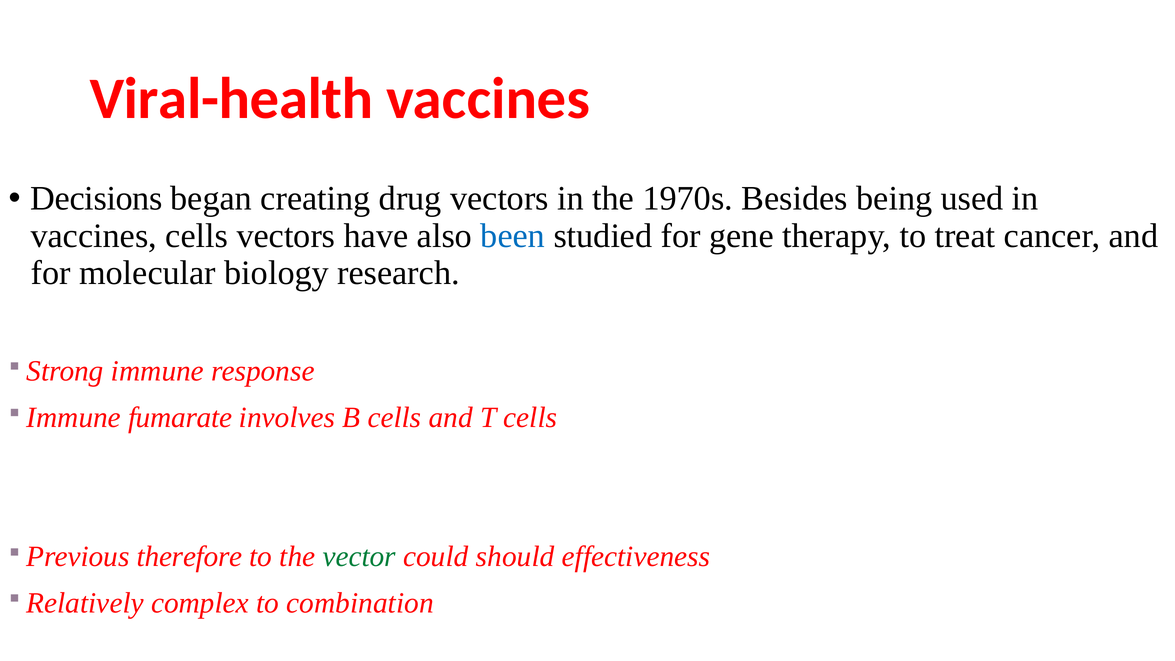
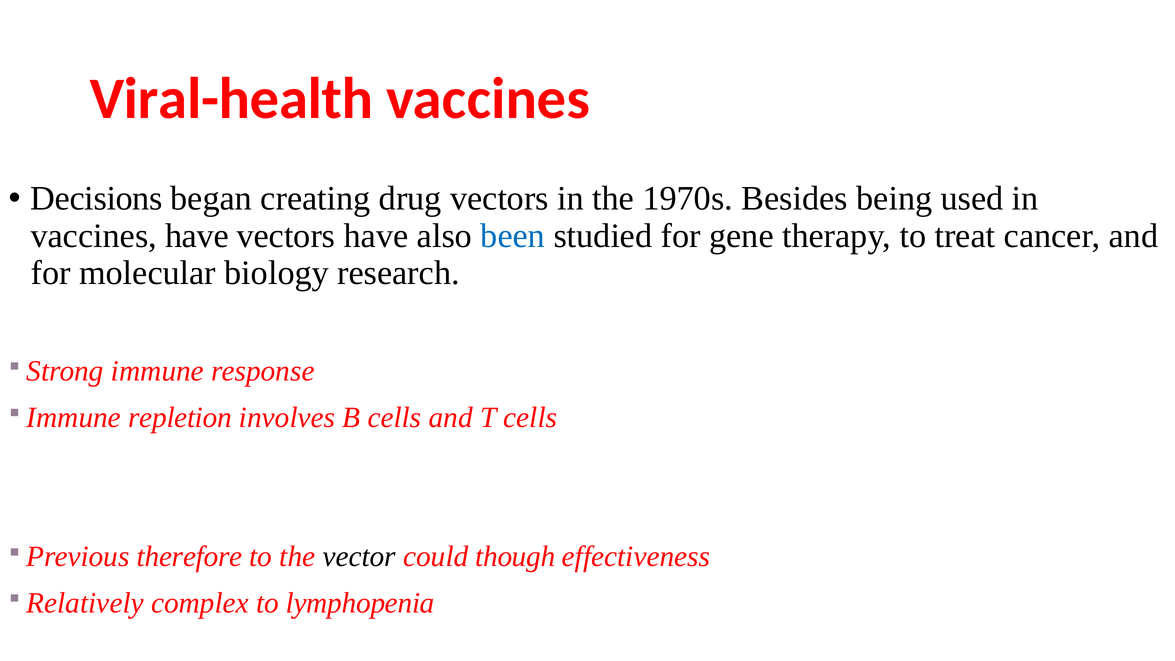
vaccines cells: cells -> have
fumarate: fumarate -> repletion
vector colour: green -> black
should: should -> though
combination: combination -> lymphopenia
